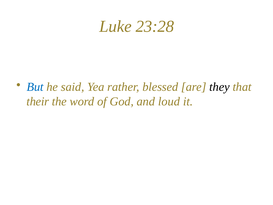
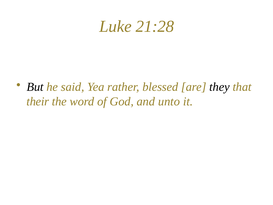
23:28: 23:28 -> 21:28
But colour: blue -> black
loud: loud -> unto
